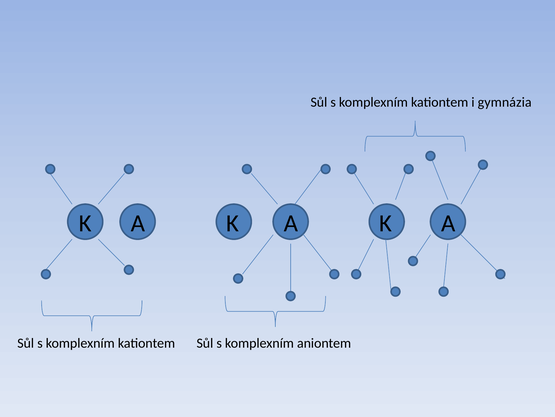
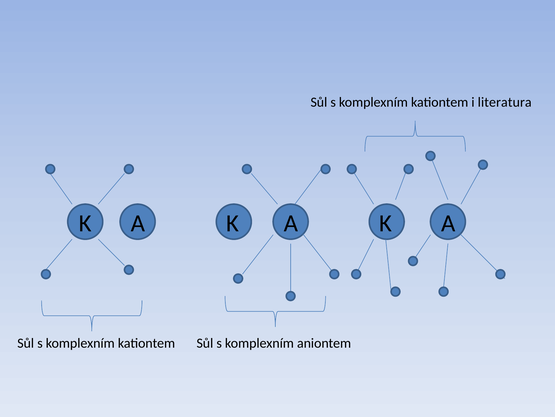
gymnázia: gymnázia -> literatura
